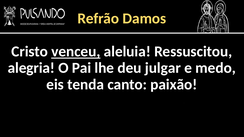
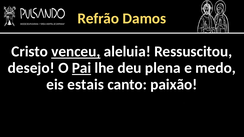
alegria: alegria -> desejo
Pai underline: none -> present
julgar: julgar -> plena
tenda: tenda -> estais
